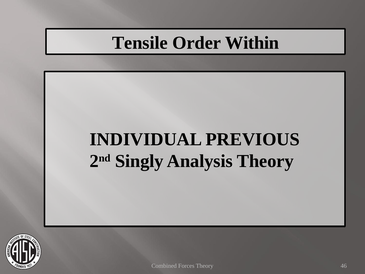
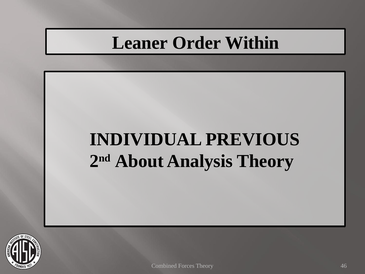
Tensile: Tensile -> Leaner
Singly: Singly -> About
